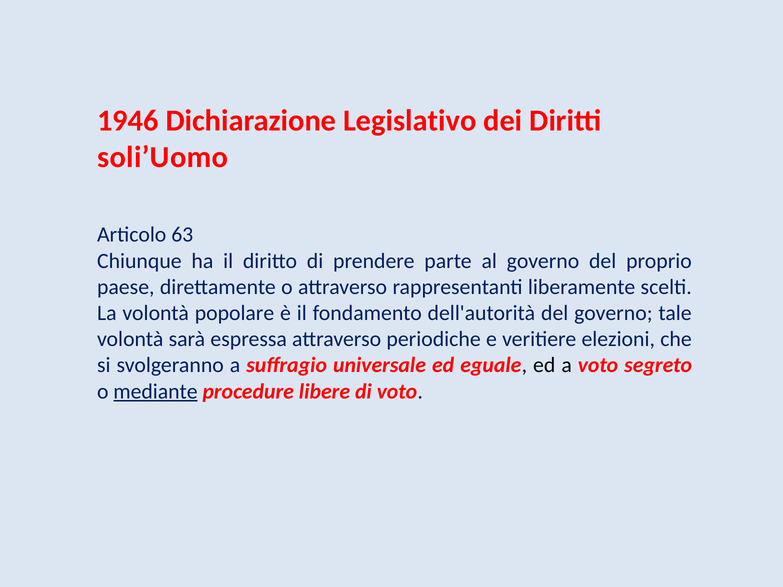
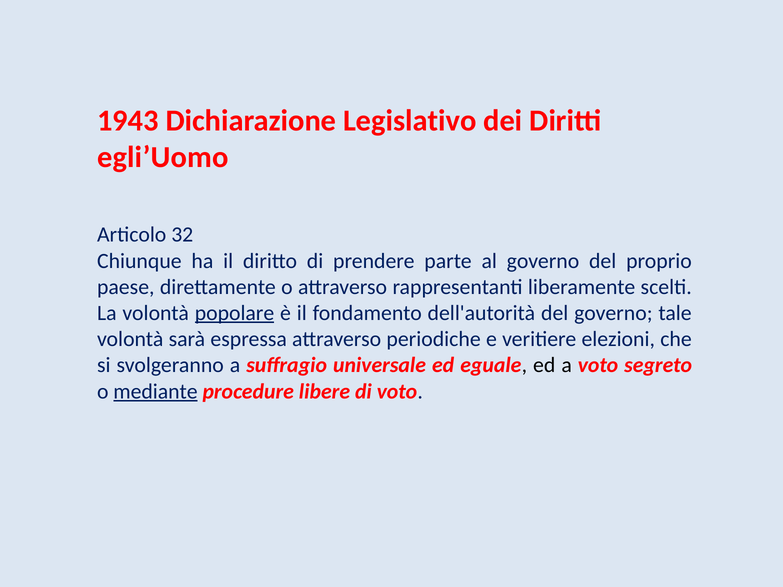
1946: 1946 -> 1943
soli’Uomo: soli’Uomo -> egli’Uomo
63: 63 -> 32
popolare underline: none -> present
